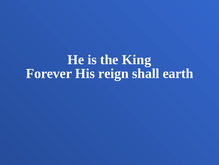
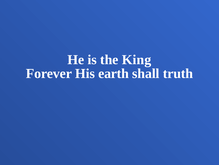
reign: reign -> earth
earth: earth -> truth
